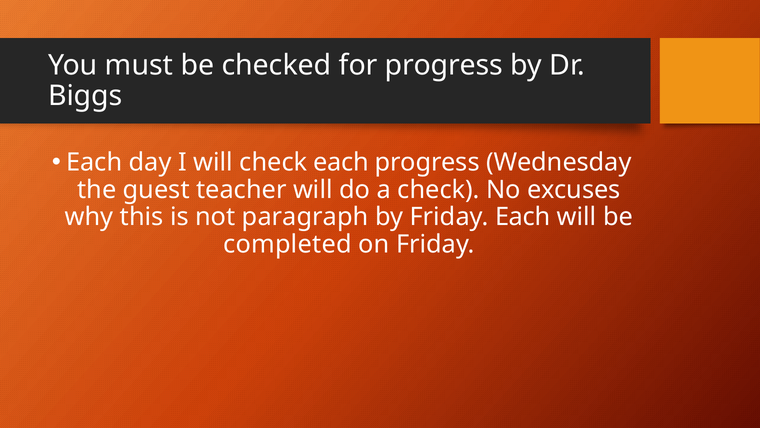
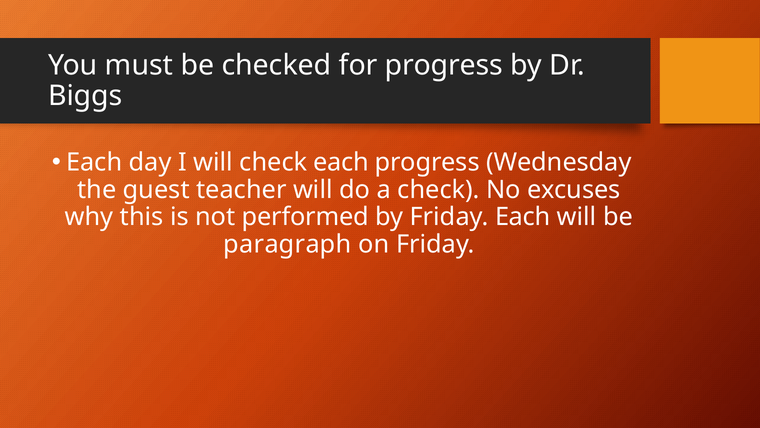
paragraph: paragraph -> performed
completed: completed -> paragraph
